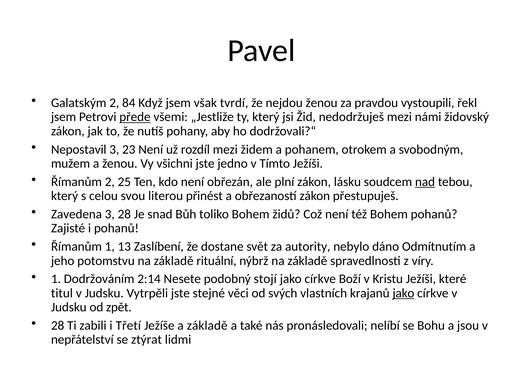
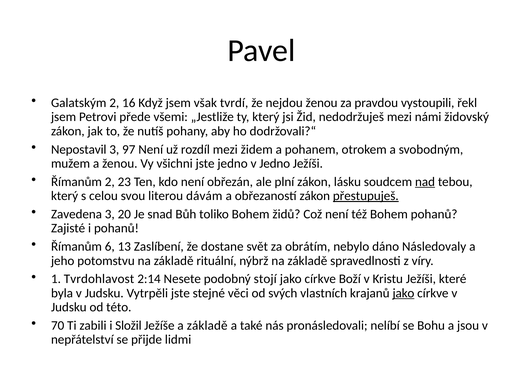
84: 84 -> 16
přede underline: present -> none
23: 23 -> 97
v Tímto: Tímto -> Jedno
25: 25 -> 23
přinést: přinést -> dávám
přestupuješ underline: none -> present
3 28: 28 -> 20
Římanům 1: 1 -> 6
autority: autority -> obrátím
Odmítnutím: Odmítnutím -> Následovaly
Dodržováním: Dodržováním -> Tvrdohlavost
titul: titul -> byla
zpět: zpět -> této
28 at (58, 326): 28 -> 70
Třetí: Třetí -> Složil
ztýrat: ztýrat -> přijde
